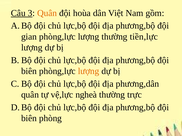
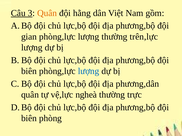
hoùa: hoùa -> hằng
tiền,lực: tiền,lực -> trên,lực
lượng at (89, 71) colour: orange -> blue
